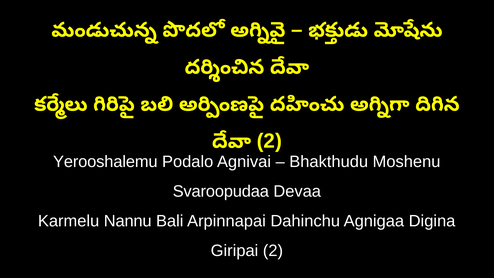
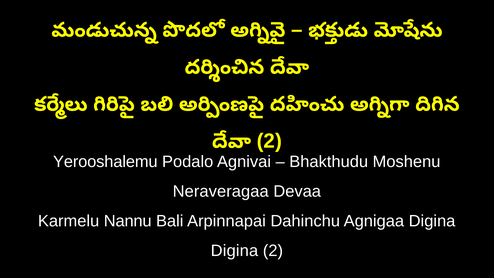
Svaroopudaa: Svaroopudaa -> Neraveragaa
Giripai at (235, 251): Giripai -> Digina
